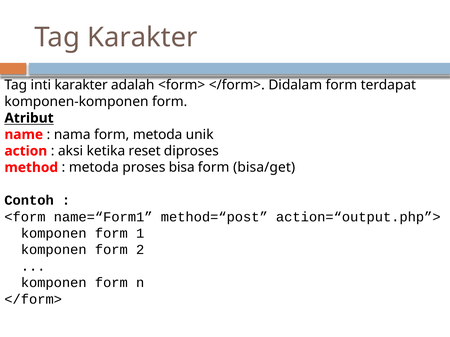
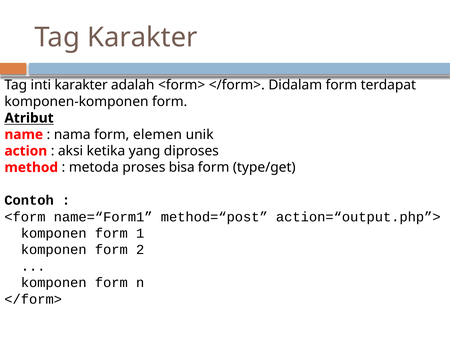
form metoda: metoda -> elemen
reset: reset -> yang
bisa/get: bisa/get -> type/get
